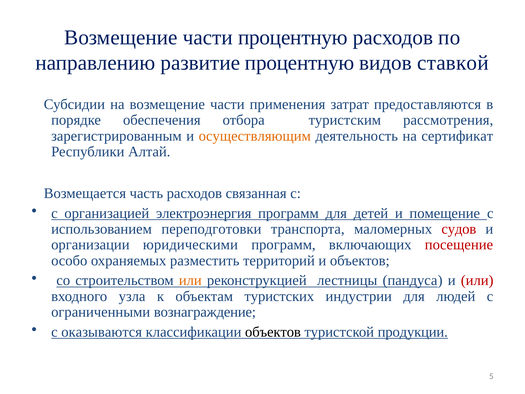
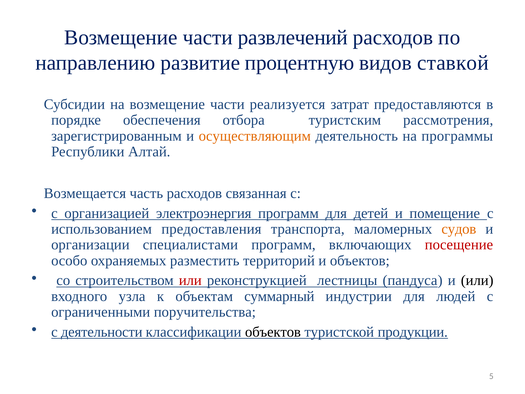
части процентную: процентную -> развлечений
применения: применения -> реализуется
сертификат: сертификат -> программы
переподготовки: переподготовки -> предоставления
судов colour: red -> orange
юридическими: юридическими -> специалистами
или at (190, 280) colour: orange -> red
или at (477, 280) colour: red -> black
туристских: туристских -> суммарный
вознаграждение: вознаграждение -> поручительства
оказываются: оказываются -> деятельности
